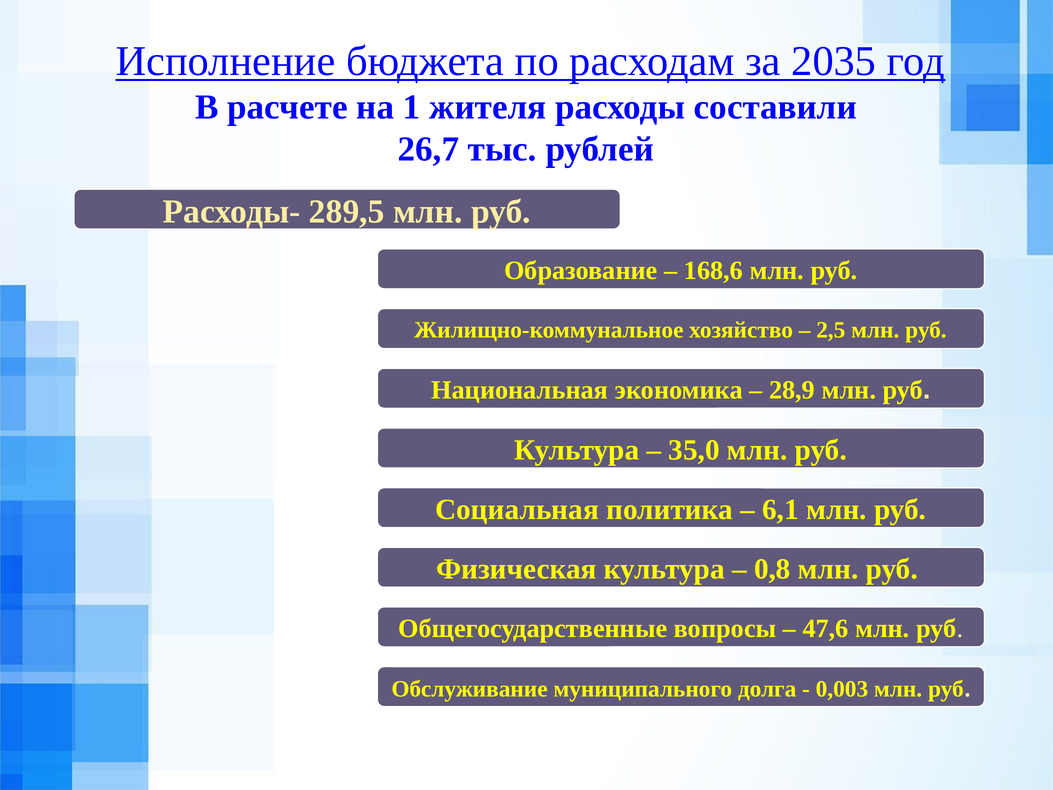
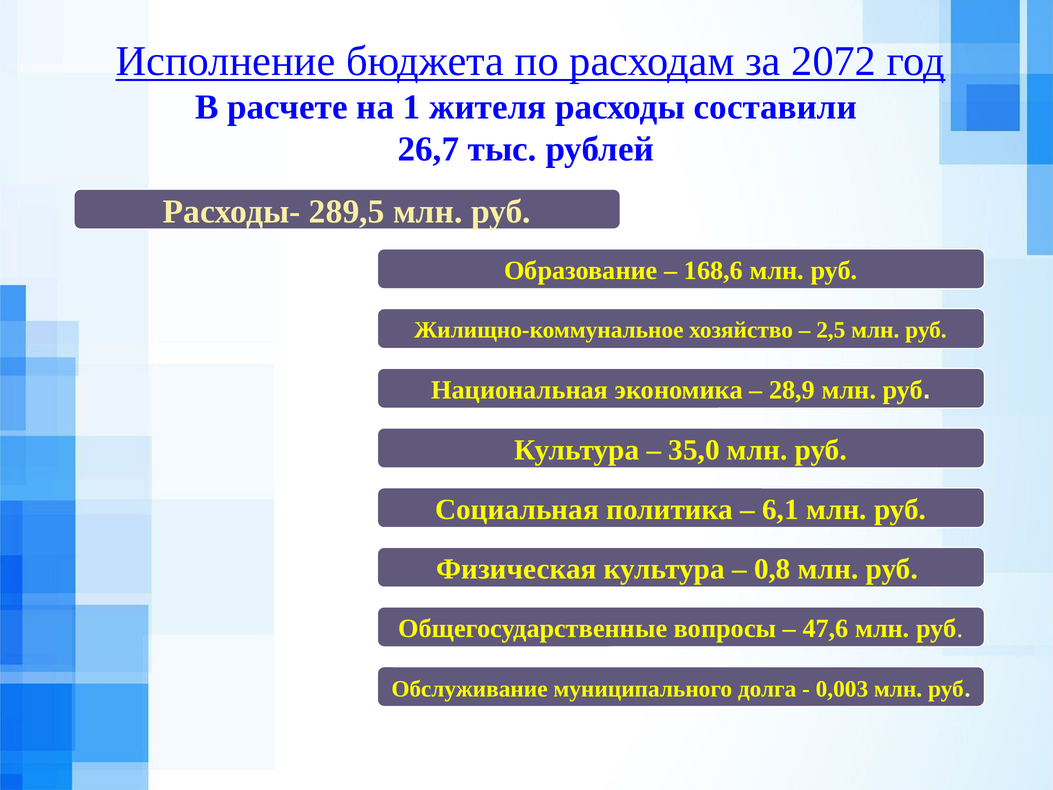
2035: 2035 -> 2072
